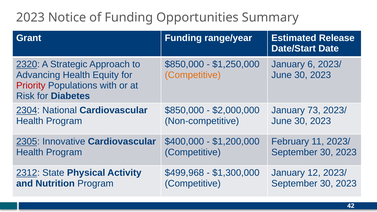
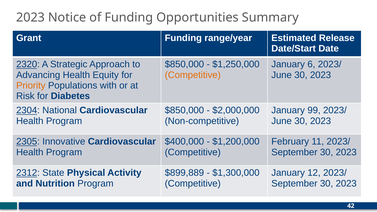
Priority colour: red -> orange
73: 73 -> 99
$499,968: $499,968 -> $899,889
